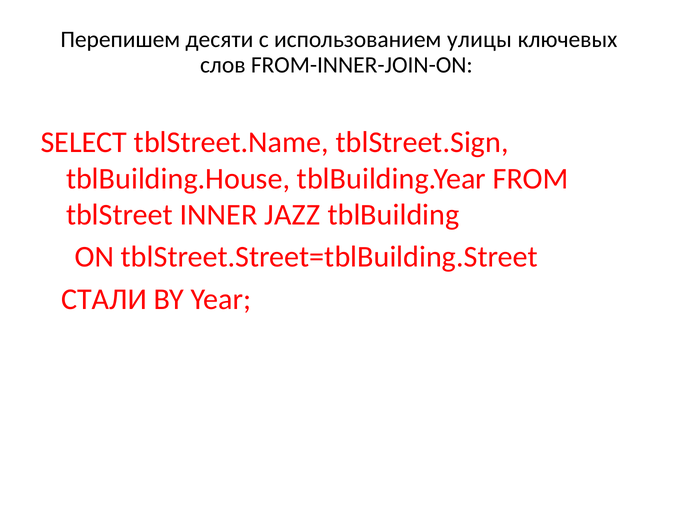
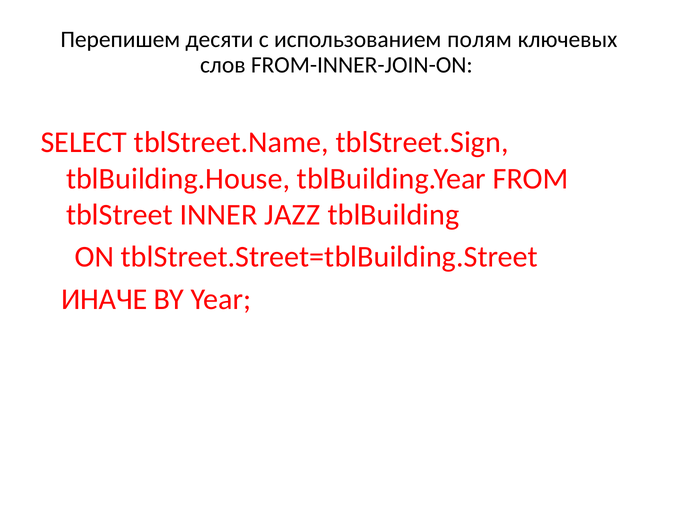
улицы: улицы -> полям
СТАЛИ: СТАЛИ -> ИНАЧЕ
